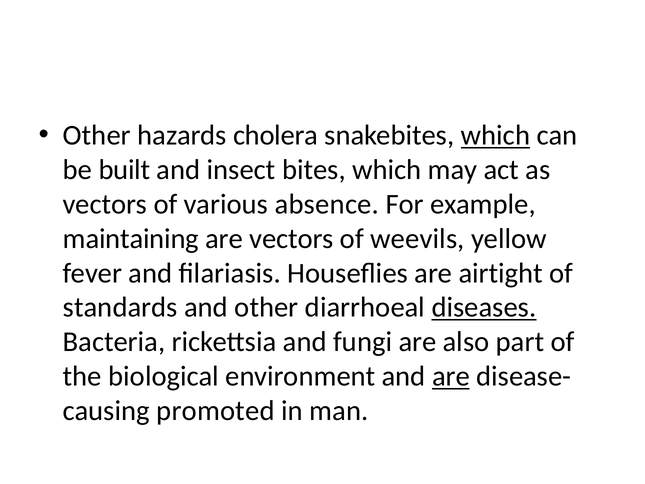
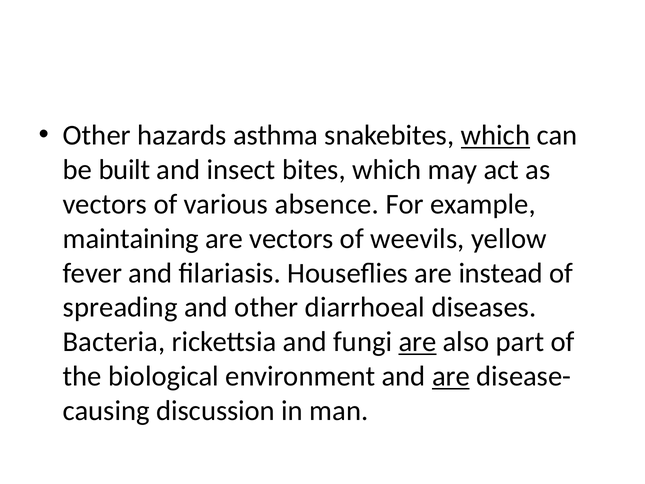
cholera: cholera -> asthma
airtight: airtight -> instead
standards: standards -> spreading
diseases underline: present -> none
are at (418, 342) underline: none -> present
promoted: promoted -> discussion
